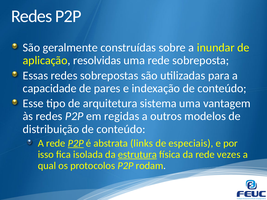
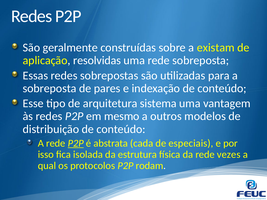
inundar: inundar -> existam
capacidade at (50, 88): capacidade -> sobreposta
regidas: regidas -> mesmo
links: links -> cada
estrutura underline: present -> none
